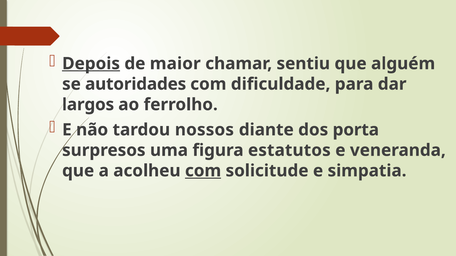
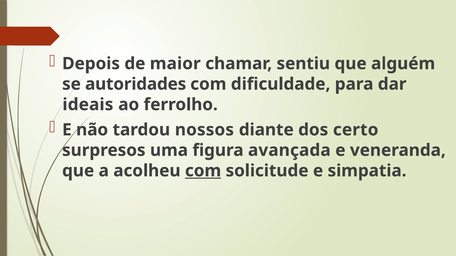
Depois underline: present -> none
largos: largos -> ideais
porta: porta -> certo
estatutos: estatutos -> avançada
